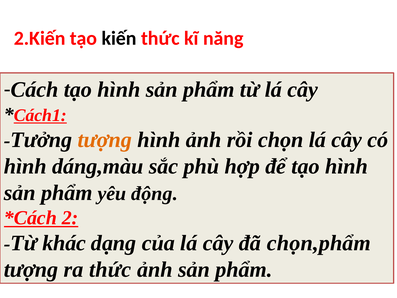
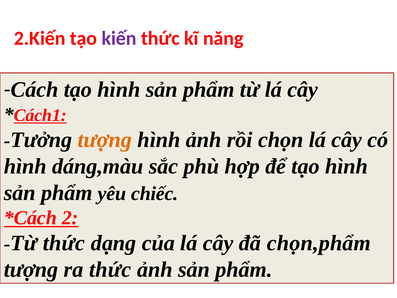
kiến colour: black -> purple
động: động -> chiếc
Từ khác: khác -> thức
